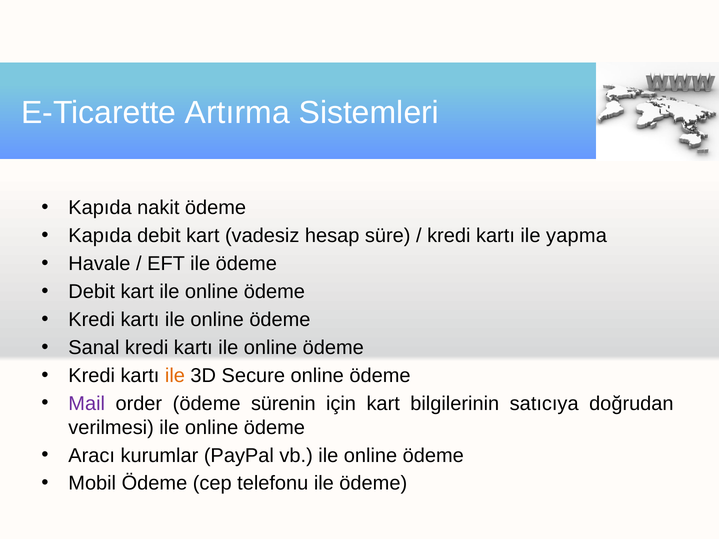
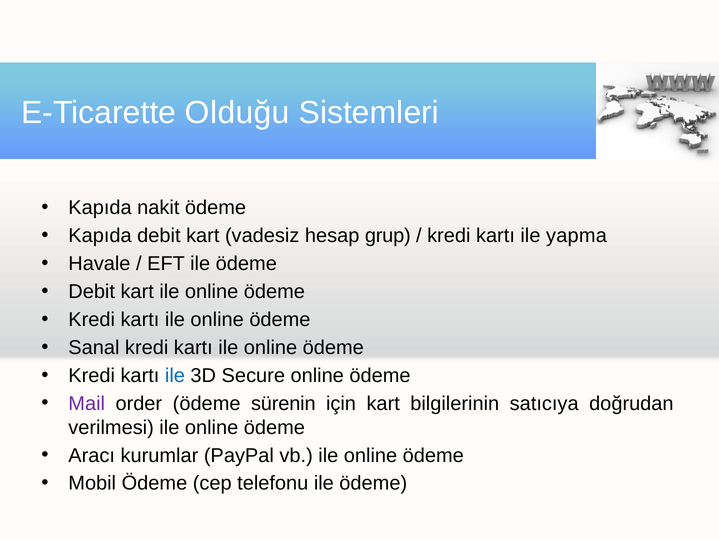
Artırma: Artırma -> Olduğu
süre: süre -> grup
ile at (175, 376) colour: orange -> blue
